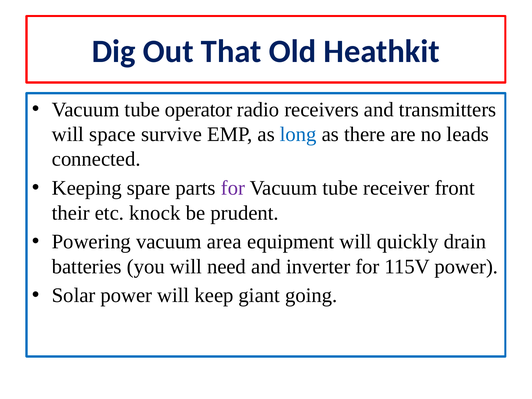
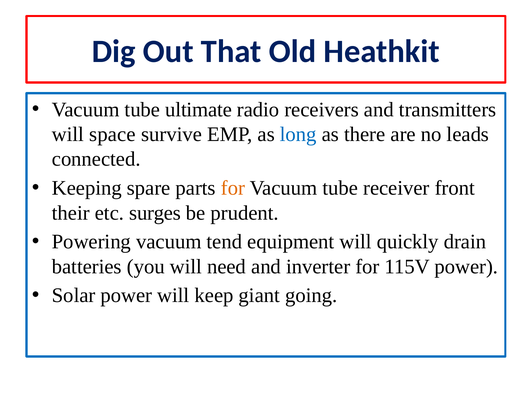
operator: operator -> ultimate
for at (233, 188) colour: purple -> orange
knock: knock -> surges
area: area -> tend
